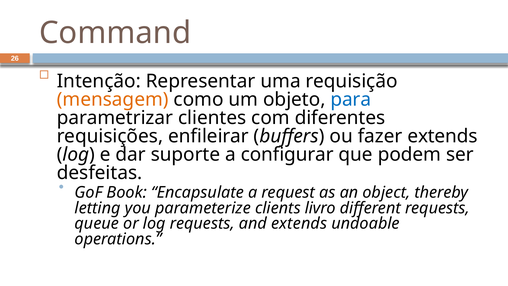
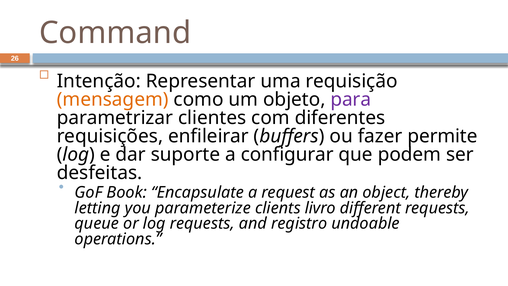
para colour: blue -> purple
fazer extends: extends -> permite
and extends: extends -> registro
